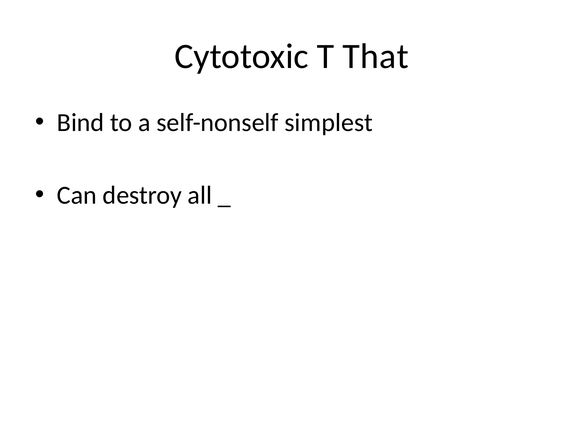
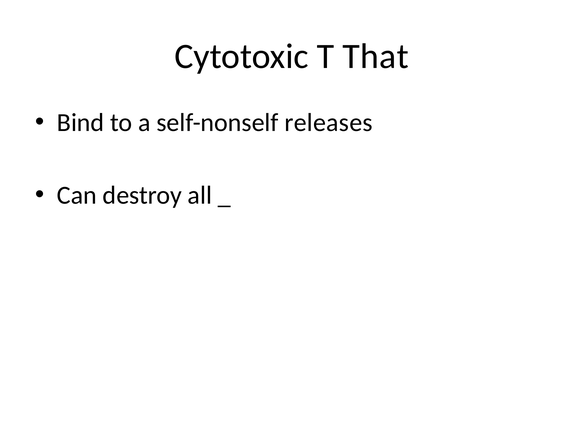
simplest: simplest -> releases
